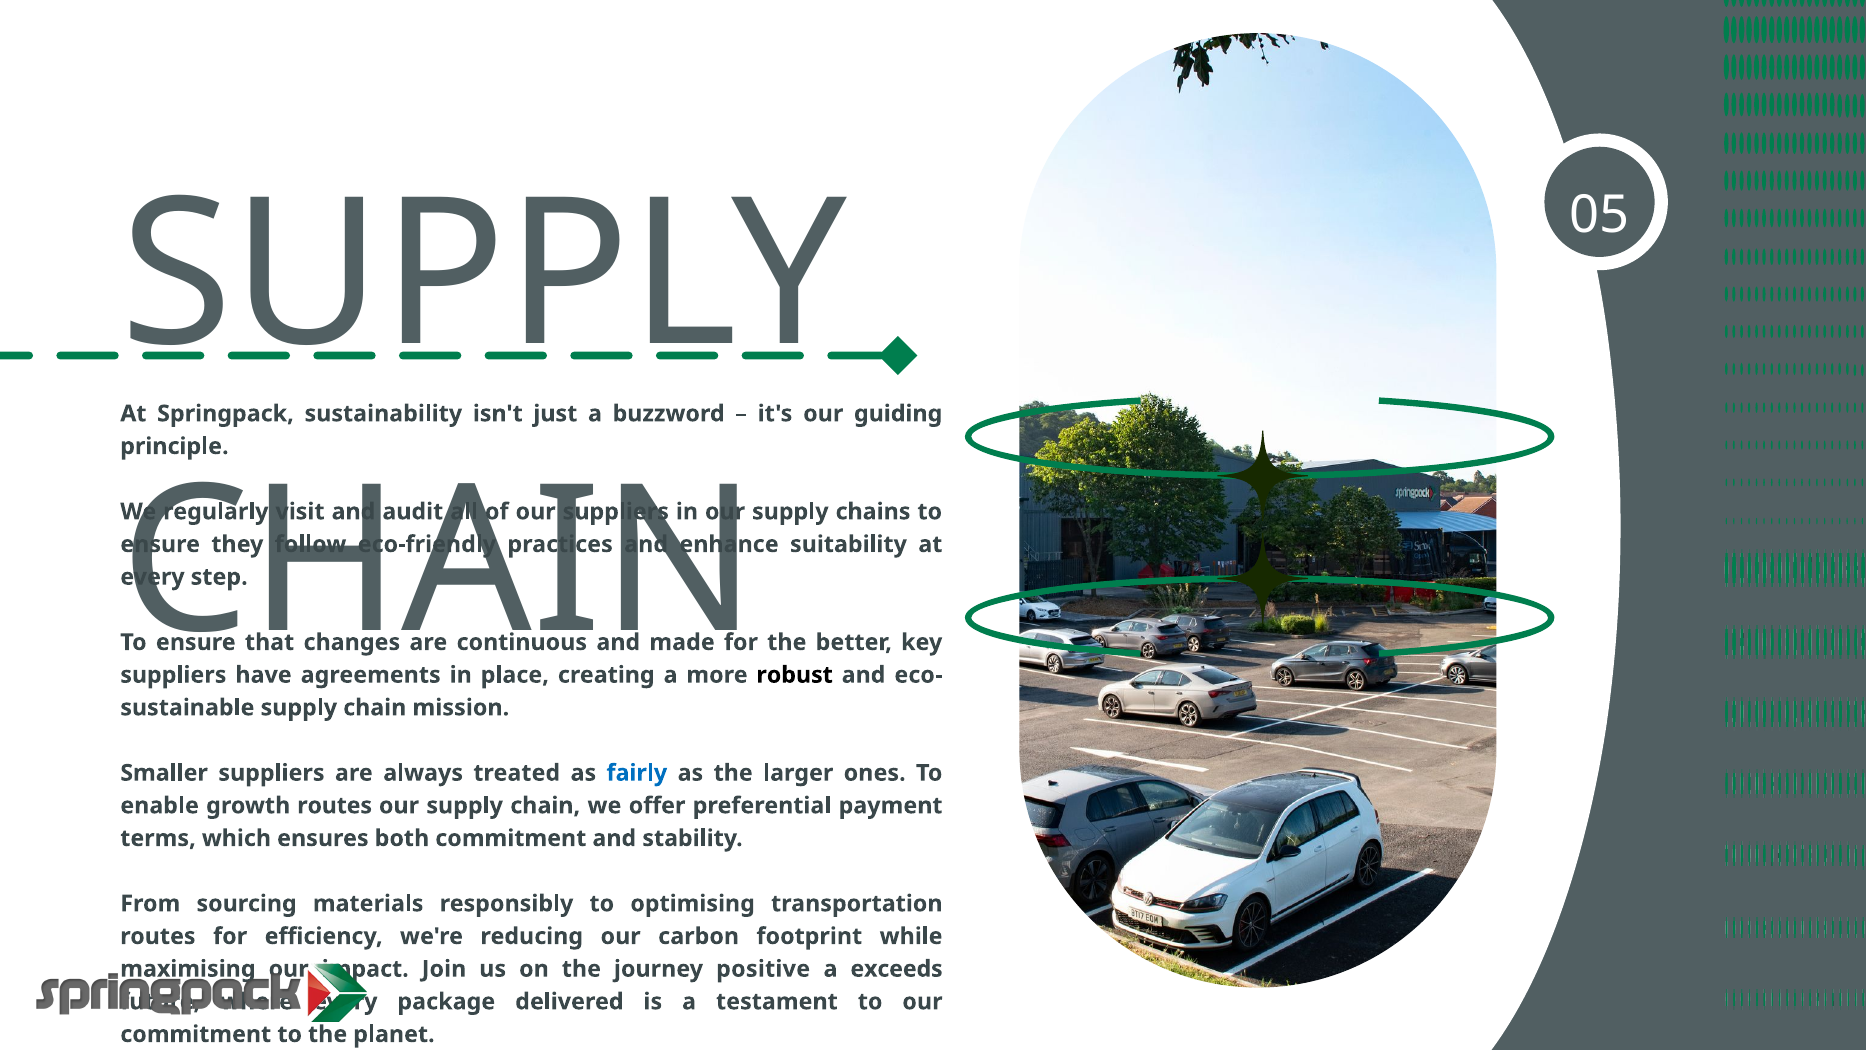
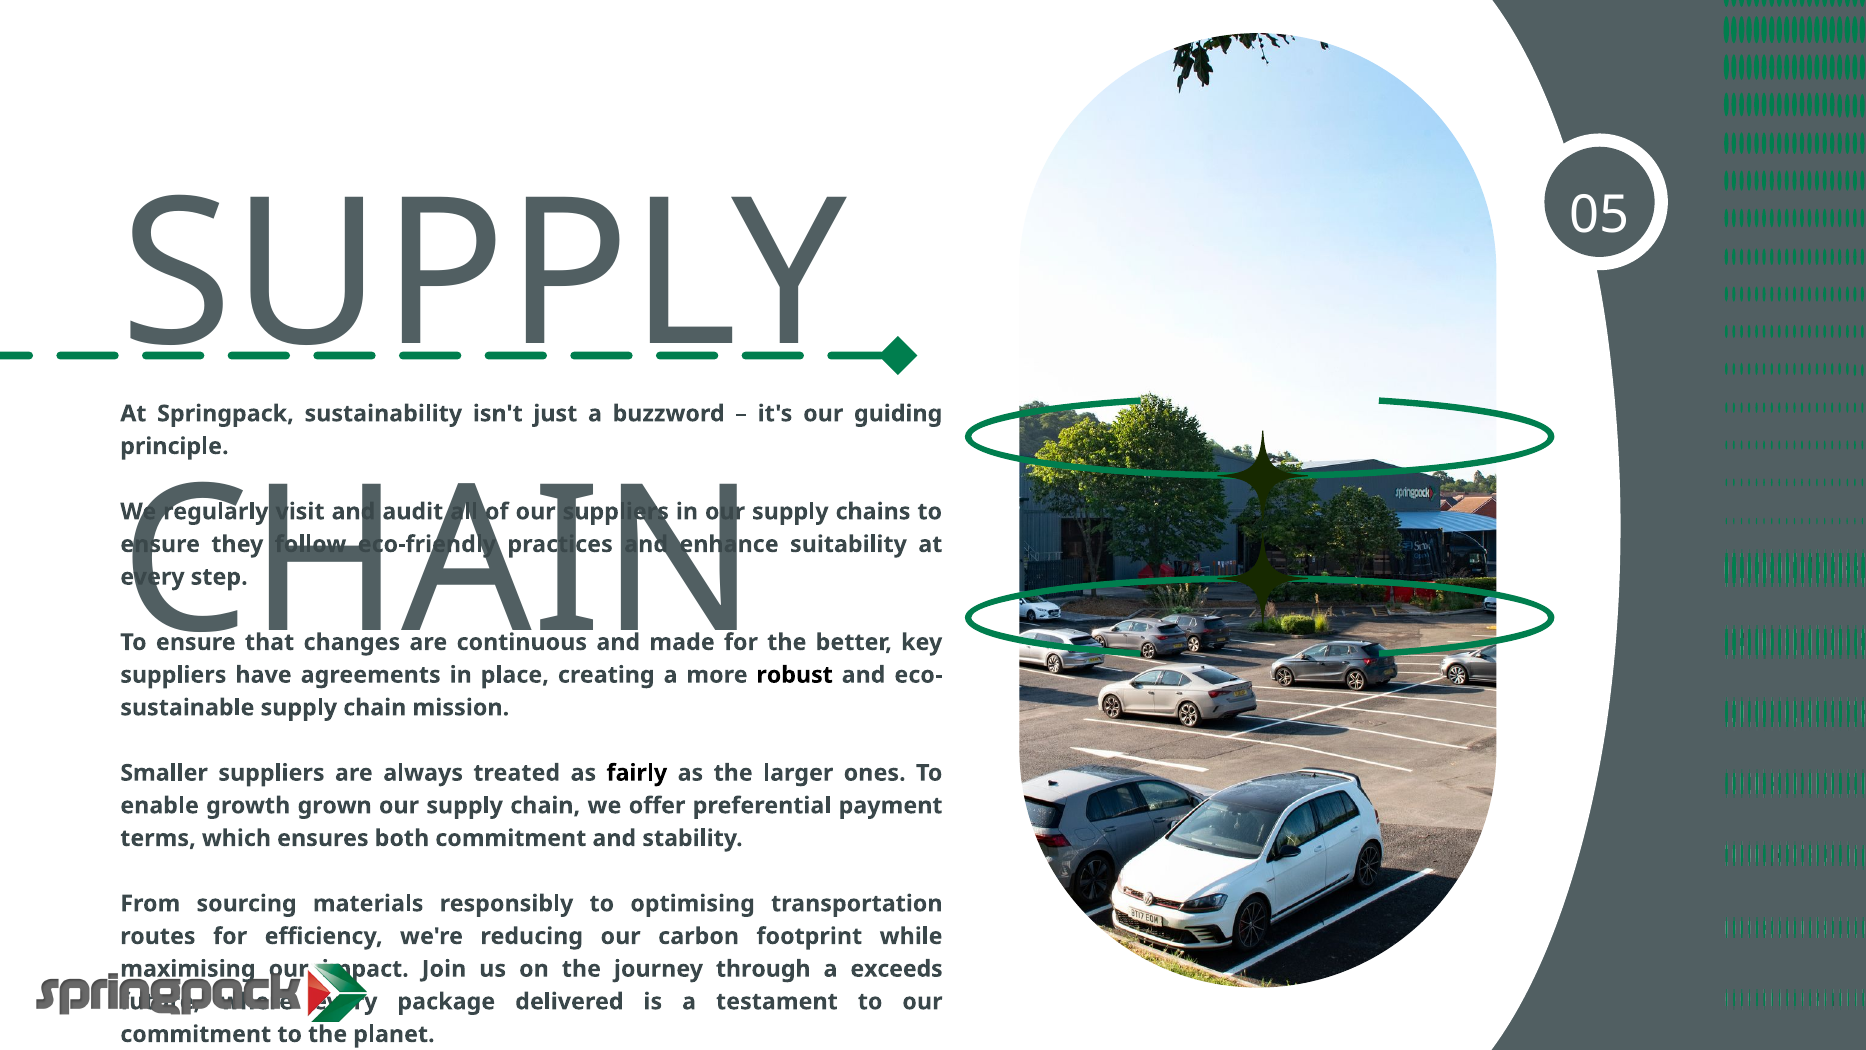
fairly colour: blue -> black
growth routes: routes -> grown
positive: positive -> through
